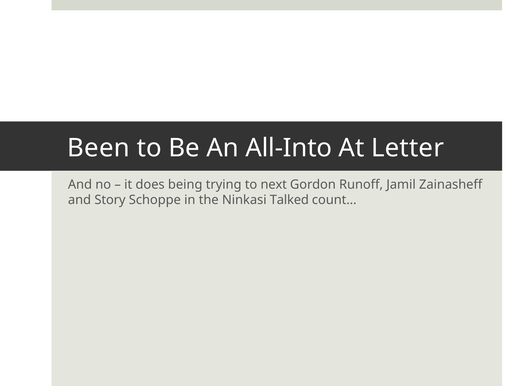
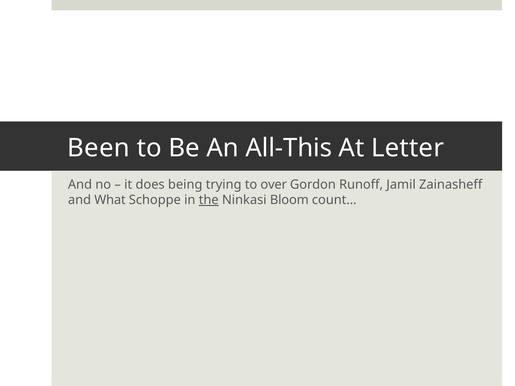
All-Into: All-Into -> All-This
next: next -> over
Story: Story -> What
the underline: none -> present
Talked: Talked -> Bloom
